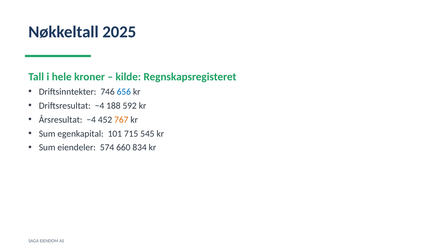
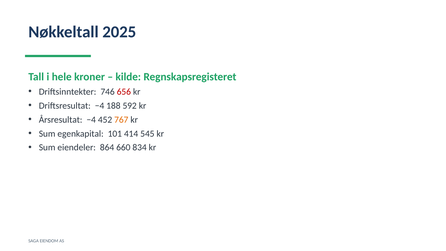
656 colour: blue -> red
715: 715 -> 414
574: 574 -> 864
